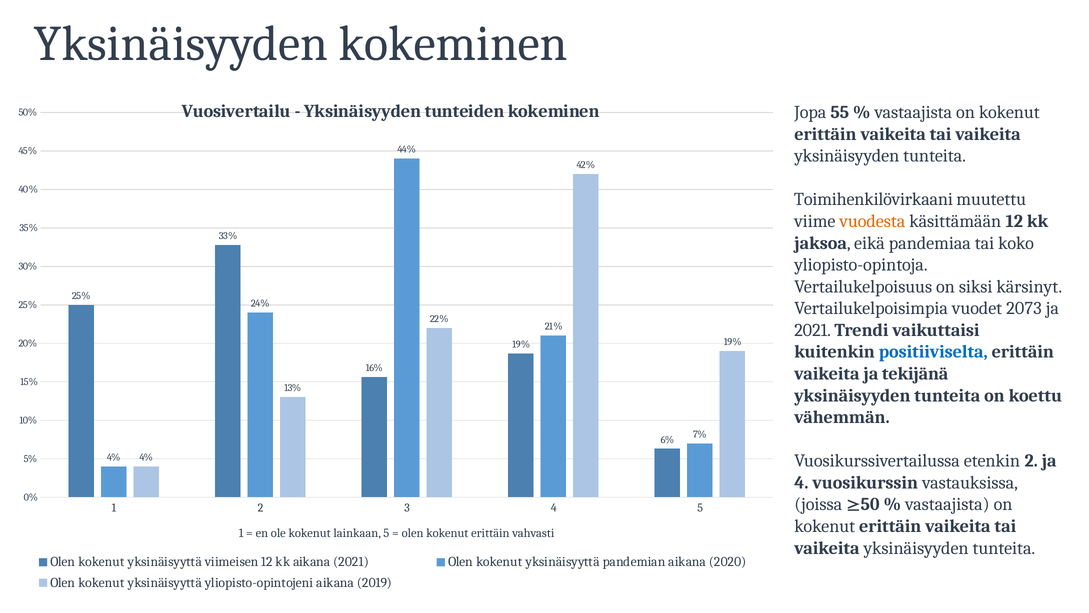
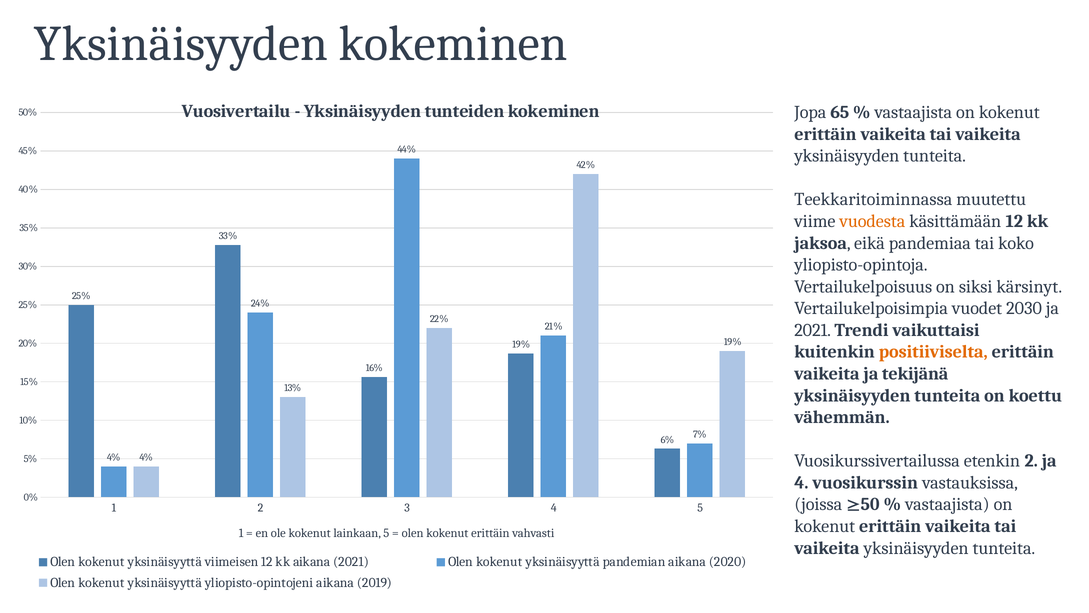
55: 55 -> 65
Toimihenkilövirkaani: Toimihenkilövirkaani -> Teekkaritoiminnassa
2073: 2073 -> 2030
positiiviselta colour: blue -> orange
